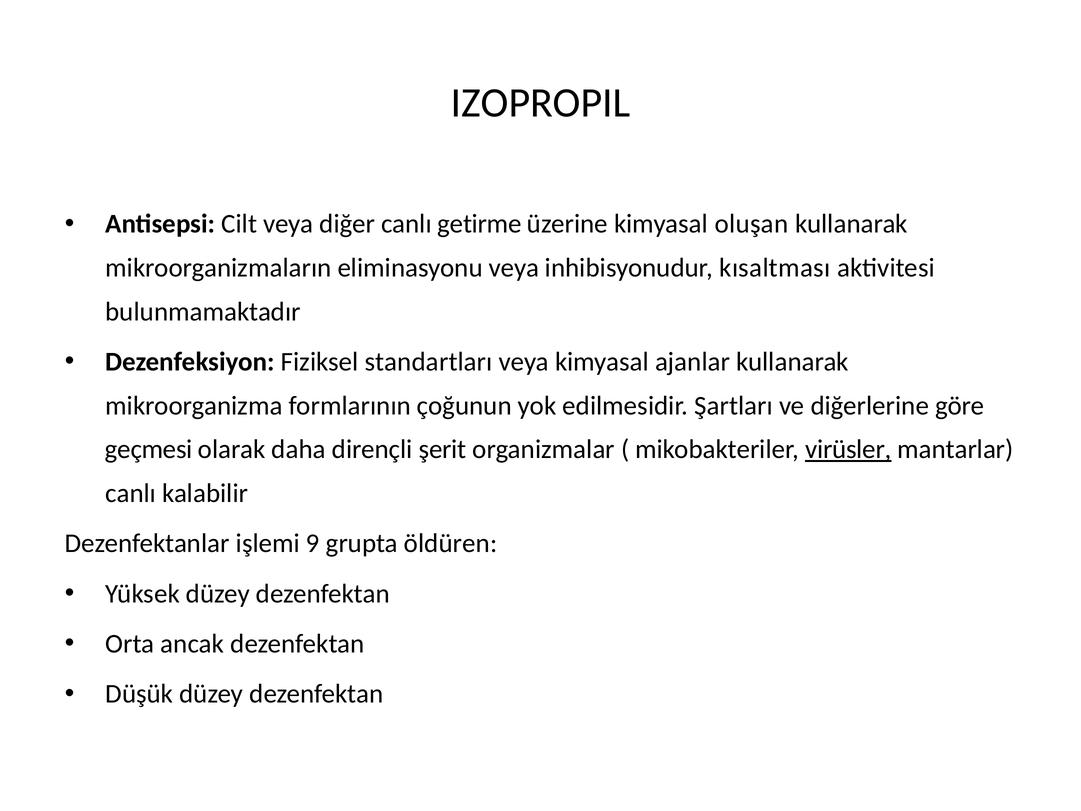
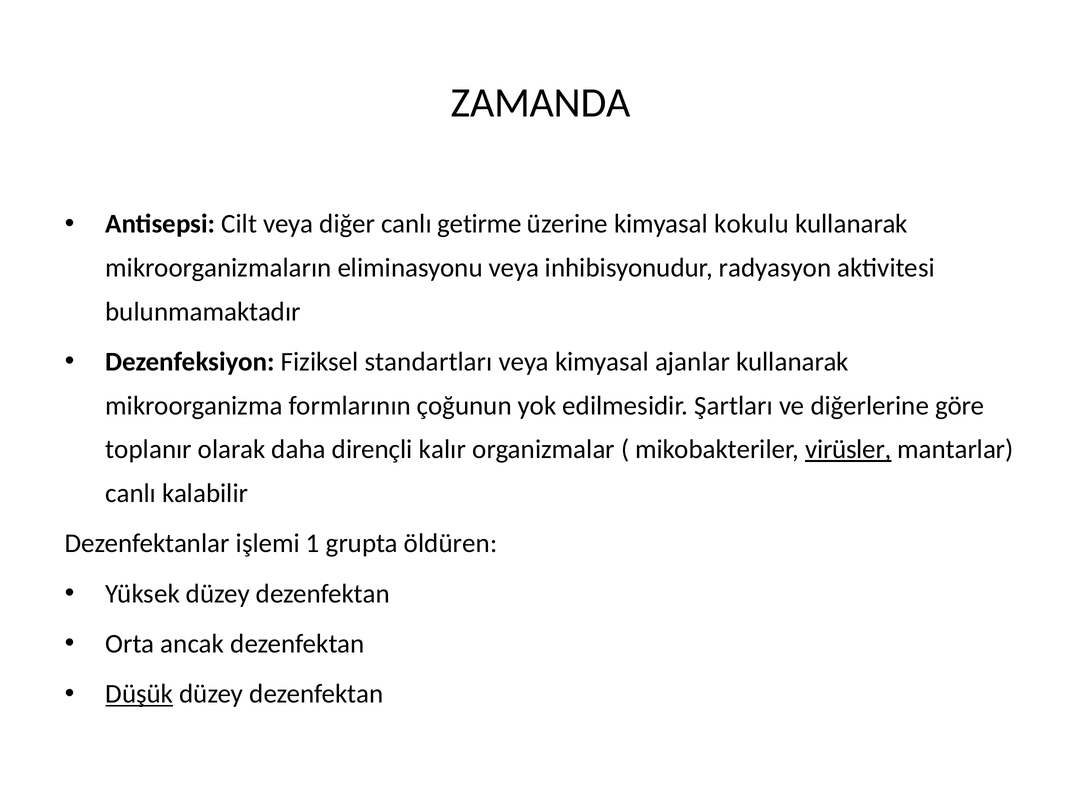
IZOPROPIL: IZOPROPIL -> ZAMANDA
oluşan: oluşan -> kokulu
kısaltması: kısaltması -> radyasyon
geçmesi: geçmesi -> toplanır
şerit: şerit -> kalır
9: 9 -> 1
Düşük underline: none -> present
